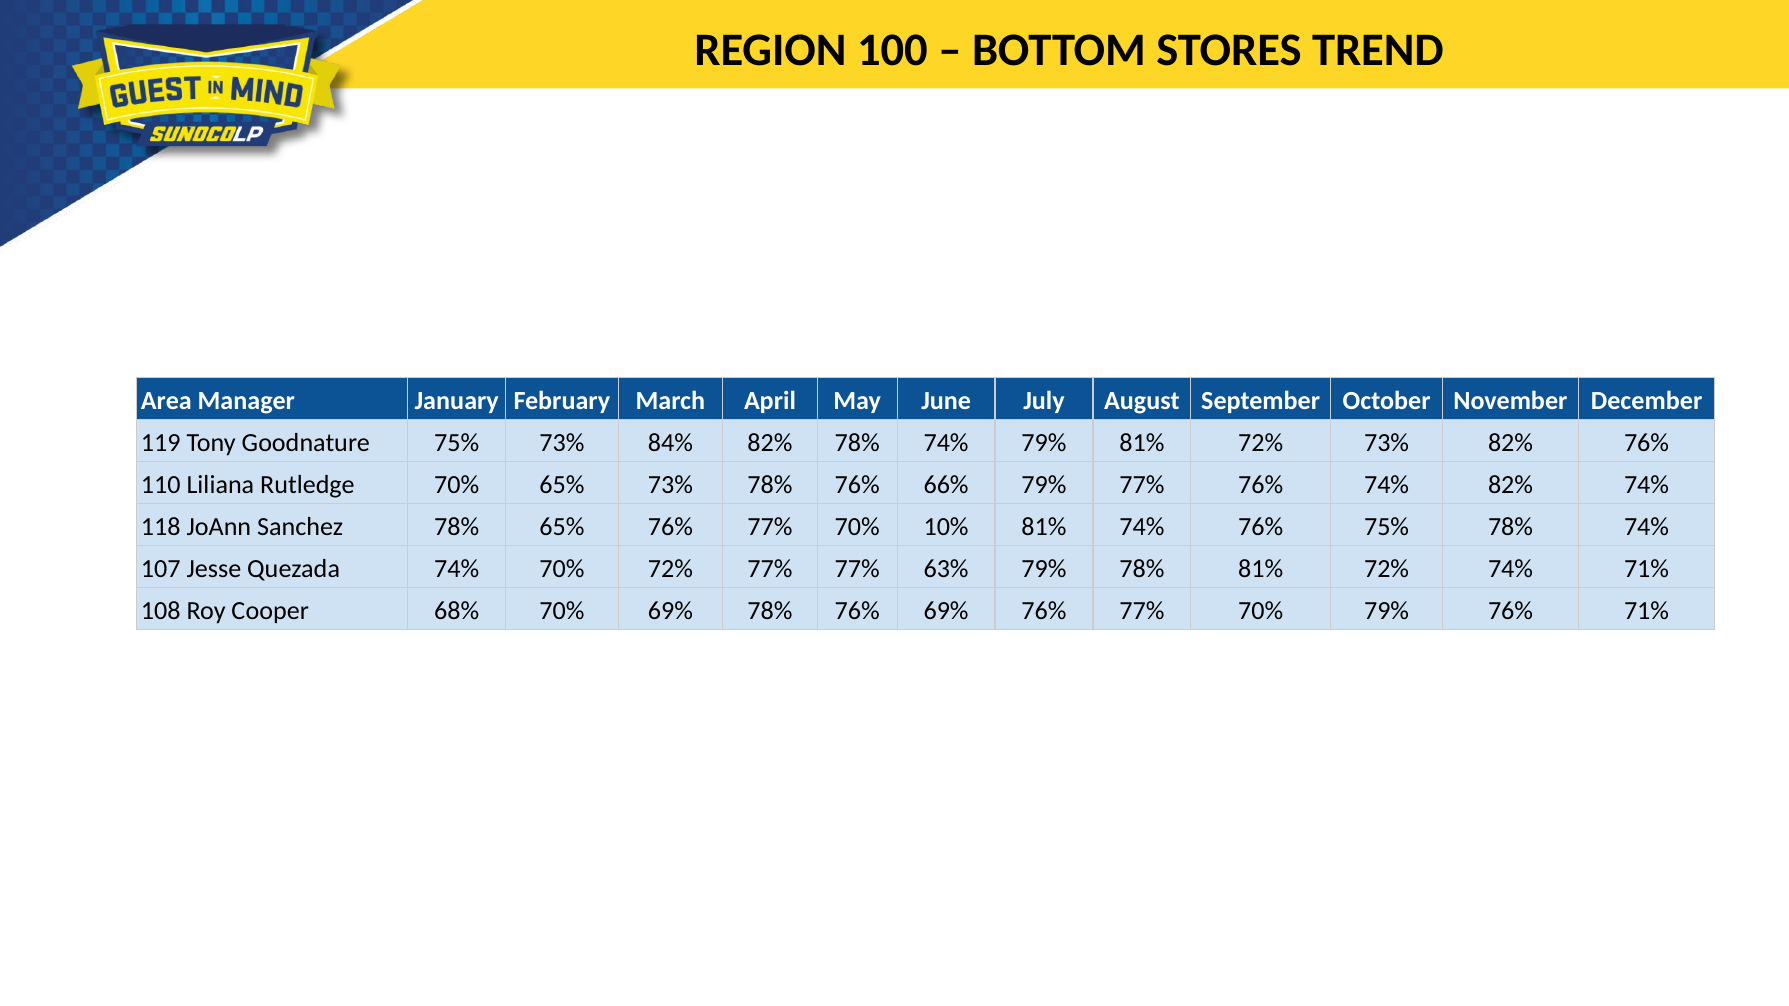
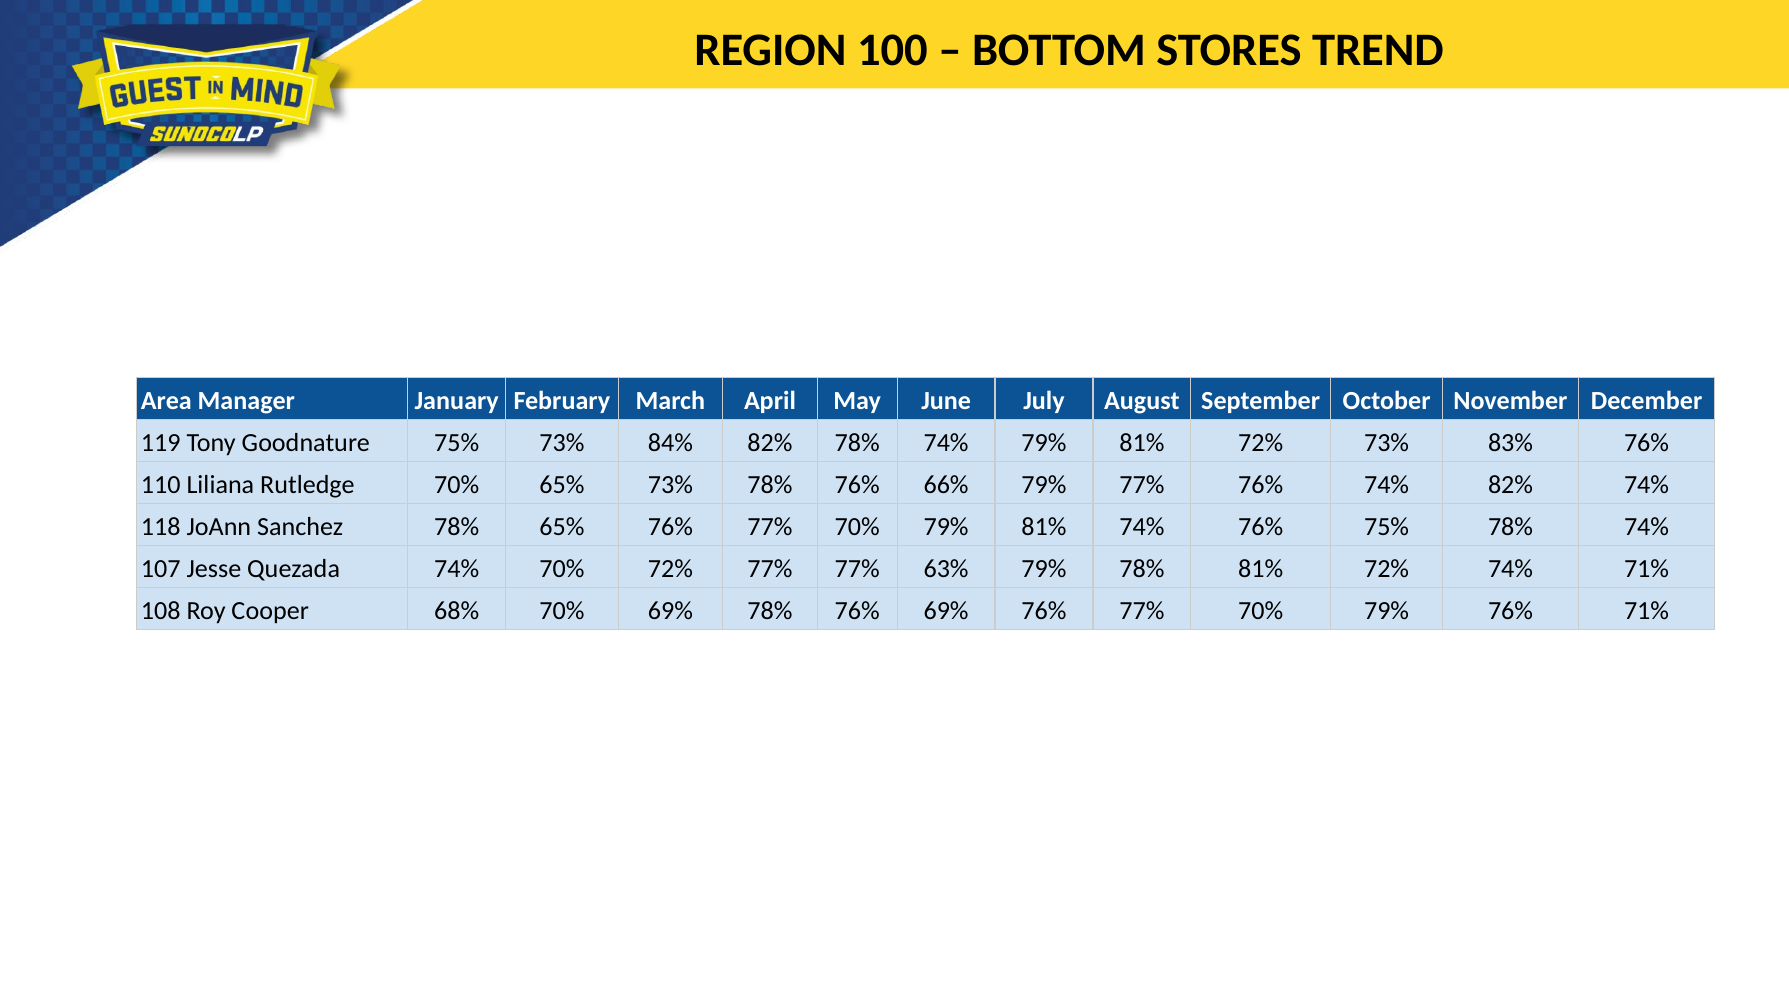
73% 82%: 82% -> 83%
10% at (946, 527): 10% -> 79%
